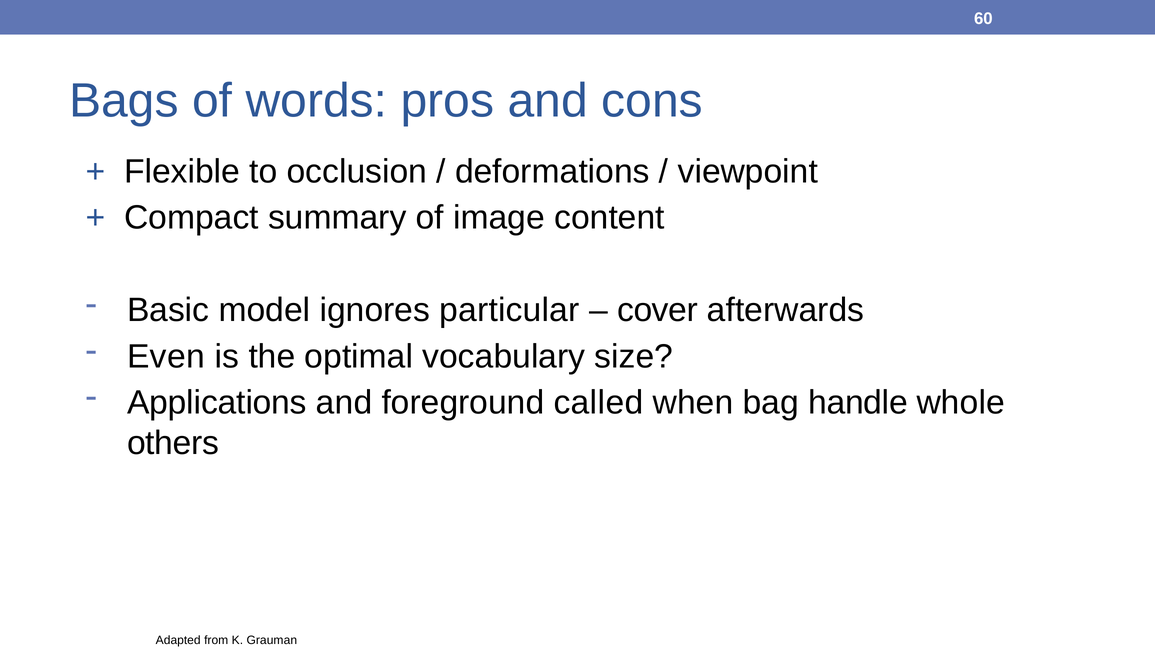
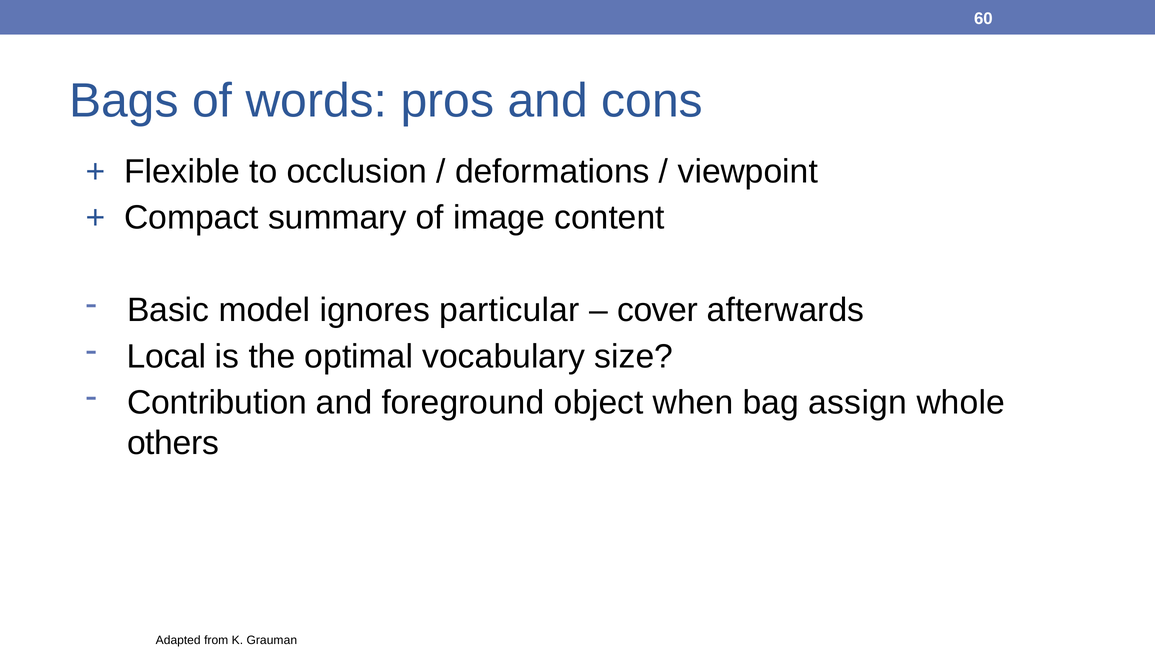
Even: Even -> Local
Applications: Applications -> Contribution
called: called -> object
handle: handle -> assign
